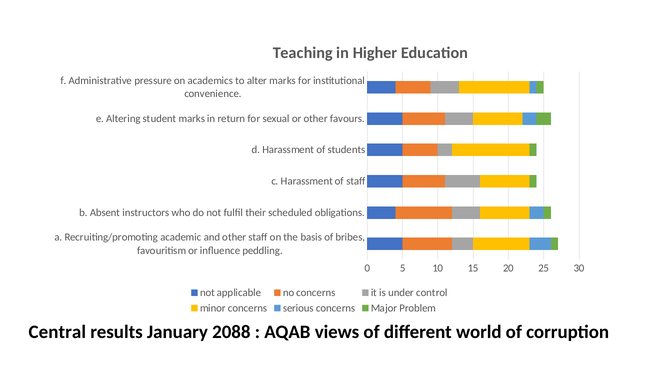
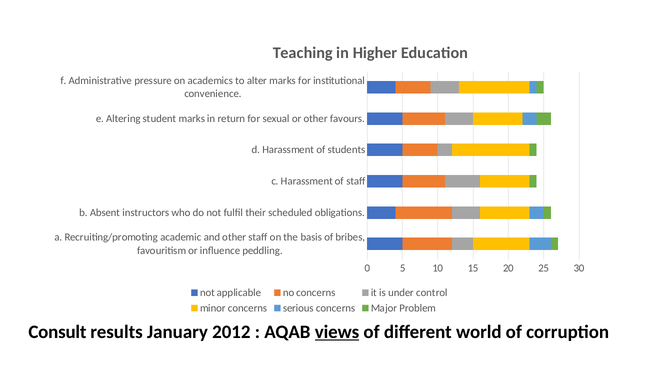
Central: Central -> Consult
2088: 2088 -> 2012
views underline: none -> present
